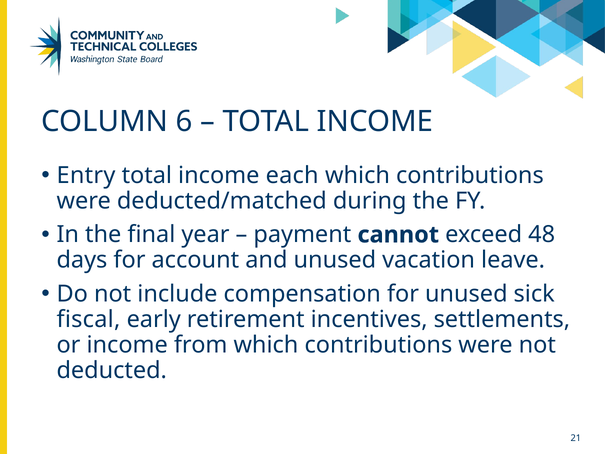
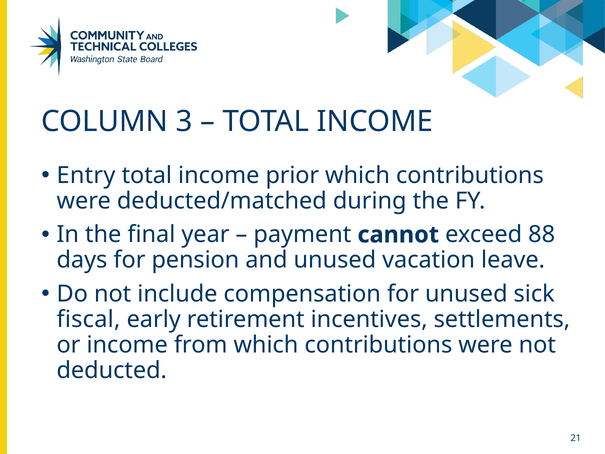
6: 6 -> 3
each: each -> prior
48: 48 -> 88
account: account -> pension
